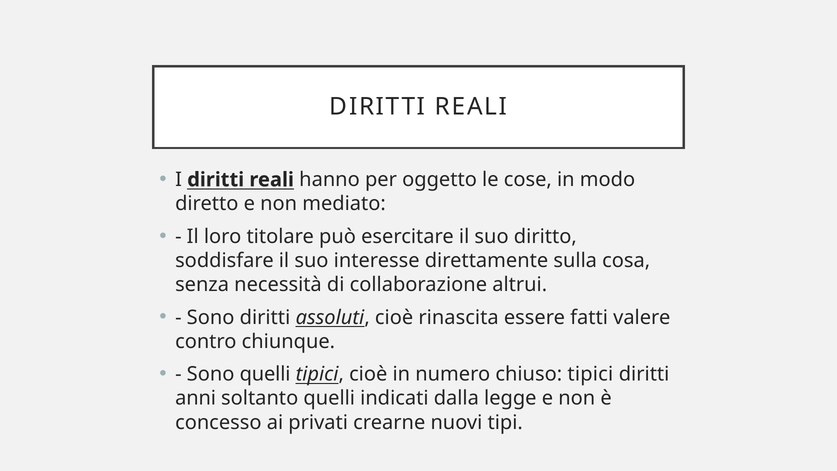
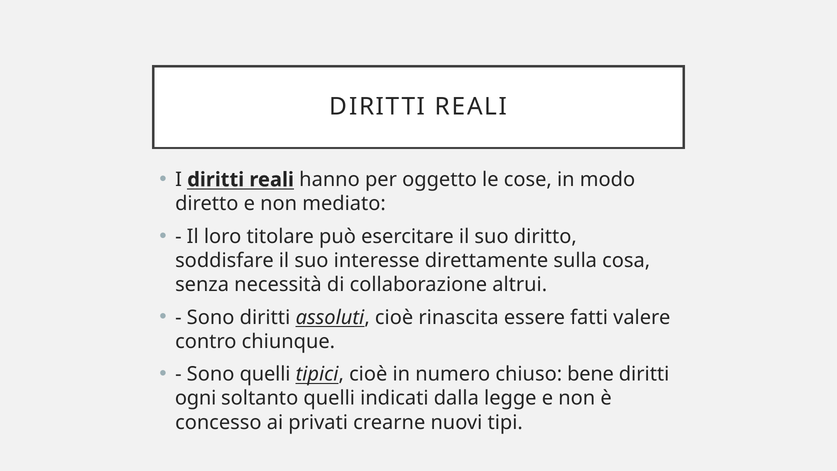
chiuso tipici: tipici -> bene
anni: anni -> ogni
